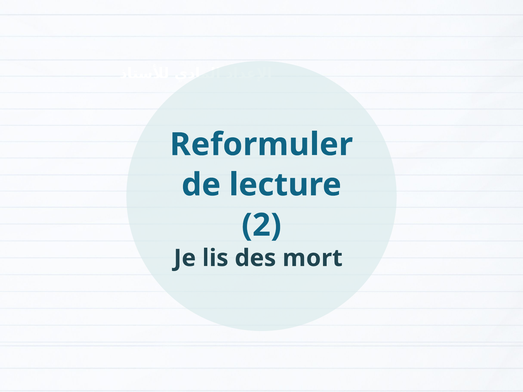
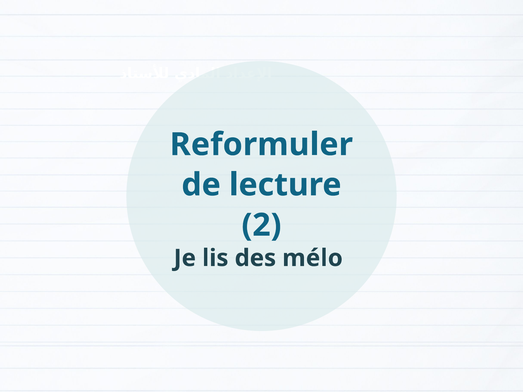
mort: mort -> mélo
